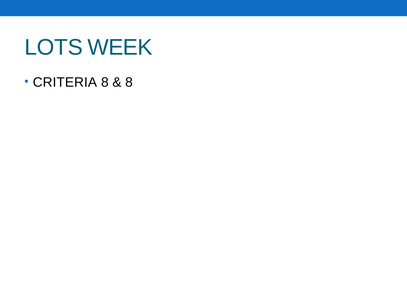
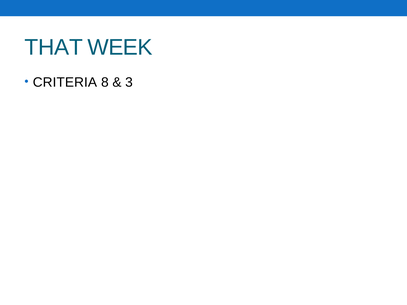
LOTS: LOTS -> THAT
8 at (129, 82): 8 -> 3
